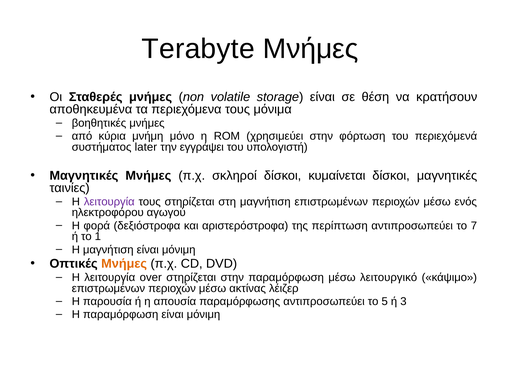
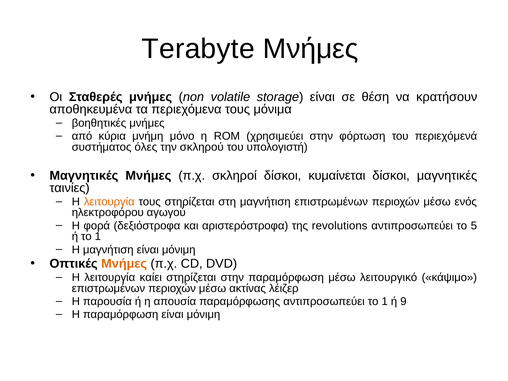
later: later -> όλες
εγγράψει: εγγράψει -> σκληρού
λειτουργία at (109, 202) colour: purple -> orange
περίπτωση: περίπτωση -> revolutions
7: 7 -> 5
over: over -> καίει
αντιπροσωπεύει το 5: 5 -> 1
3: 3 -> 9
